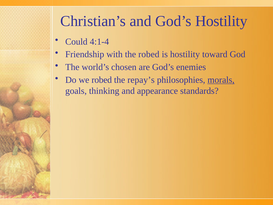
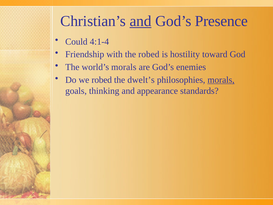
and at (141, 21) underline: none -> present
God’s Hostility: Hostility -> Presence
world’s chosen: chosen -> morals
repay’s: repay’s -> dwelt’s
